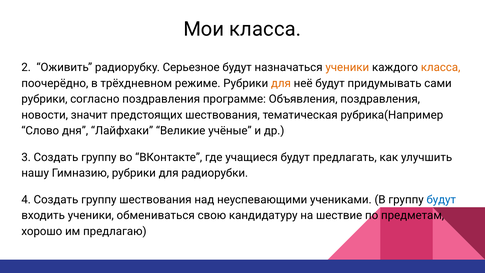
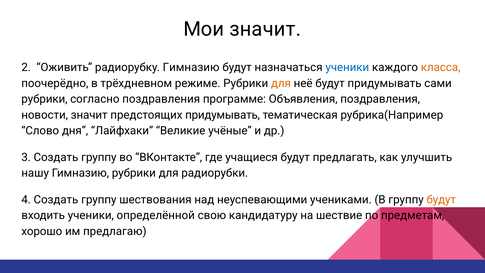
Мои класса: класса -> значит
радиорубку Серьезное: Серьезное -> Гимназию
ученики at (347, 67) colour: orange -> blue
предстоящих шествования: шествования -> придумывать
будут at (441, 200) colour: blue -> orange
обмениваться: обмениваться -> определённой
